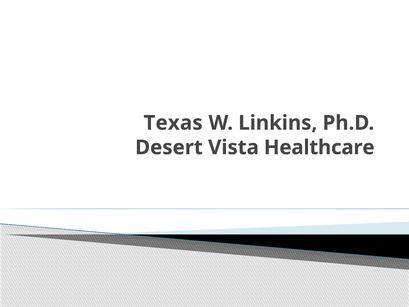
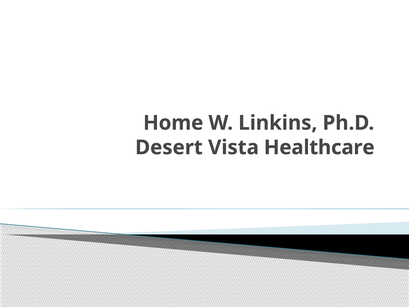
Texas: Texas -> Home
